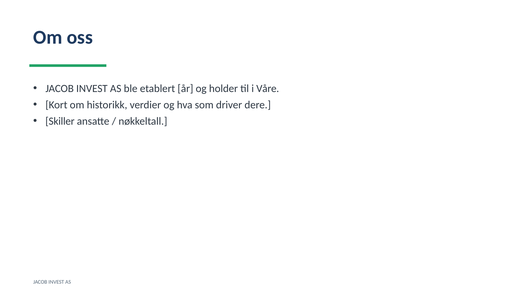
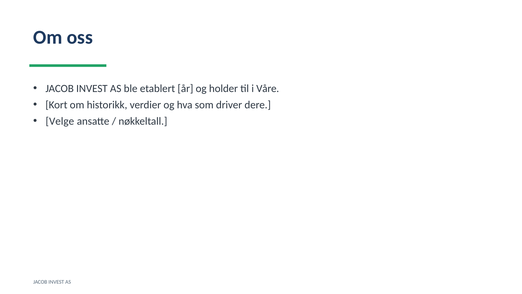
Skiller: Skiller -> Velge
